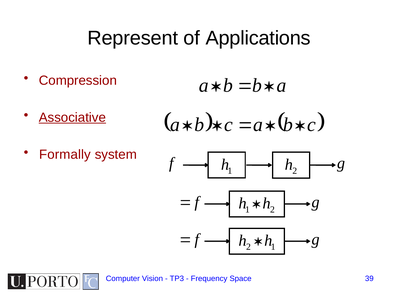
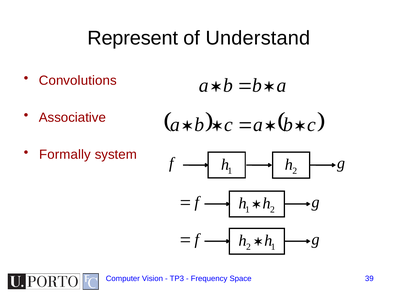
Applications: Applications -> Understand
Compression: Compression -> Convolutions
Associative underline: present -> none
